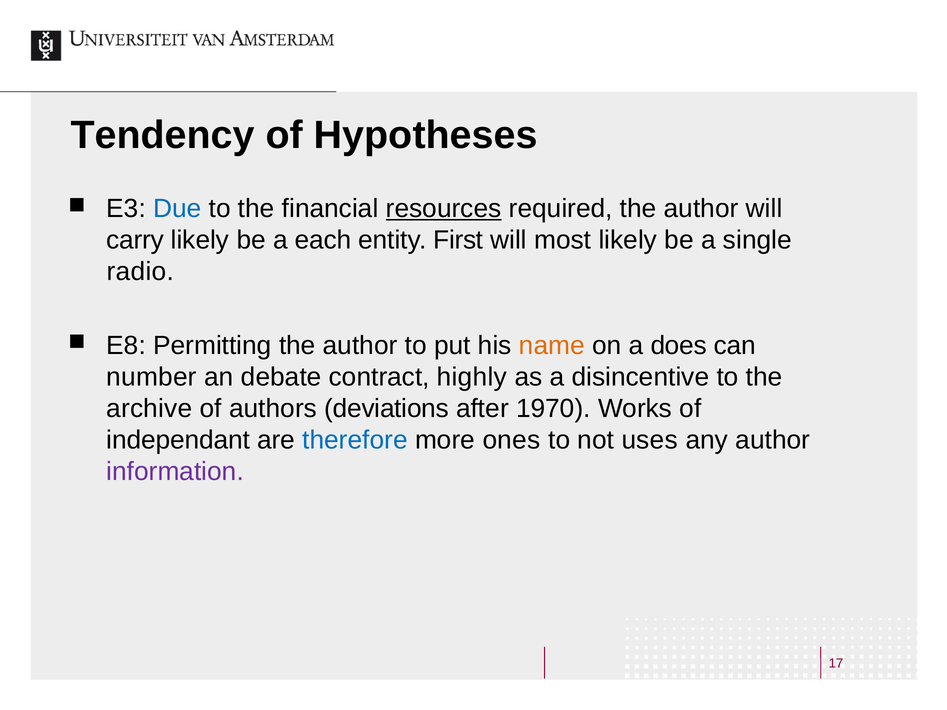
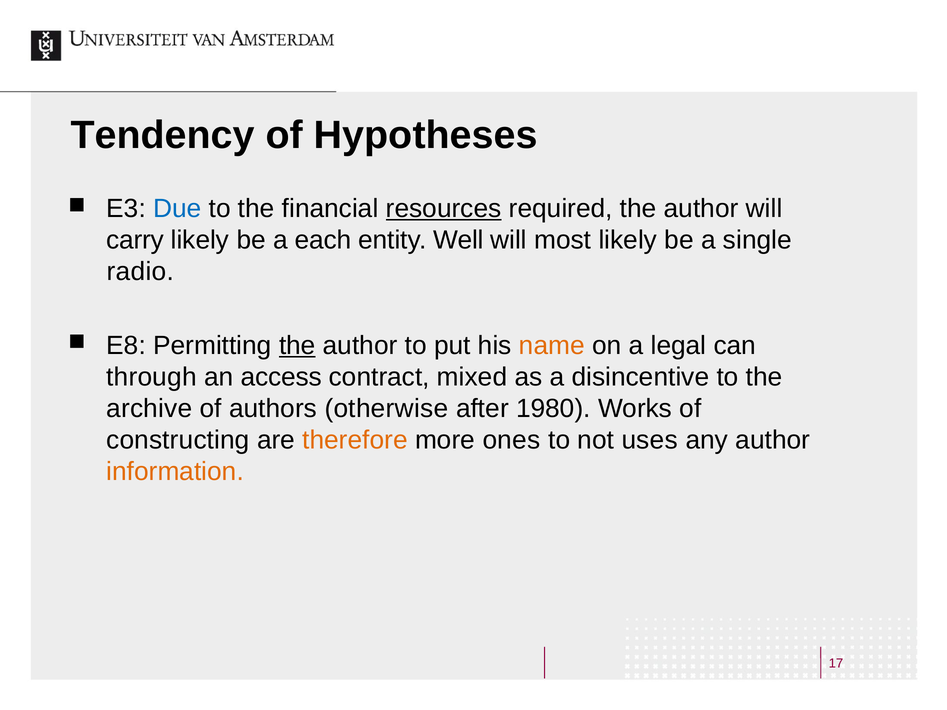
First: First -> Well
the at (297, 346) underline: none -> present
does: does -> legal
number: number -> through
debate: debate -> access
highly: highly -> mixed
deviations: deviations -> otherwise
1970: 1970 -> 1980
independant: independant -> constructing
therefore colour: blue -> orange
information colour: purple -> orange
